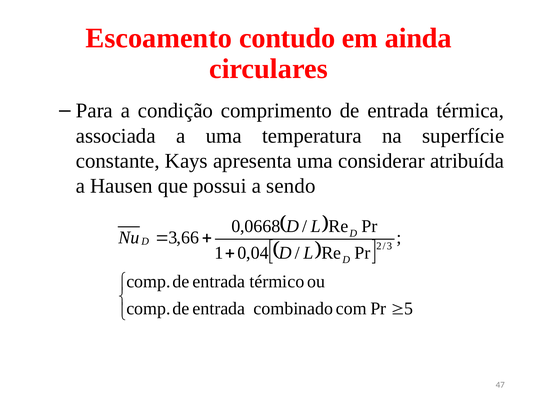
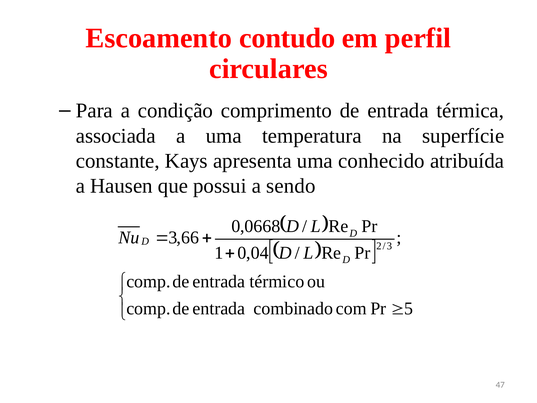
ainda: ainda -> perfil
considerar: considerar -> conhecido
